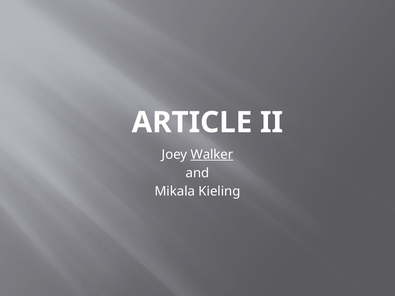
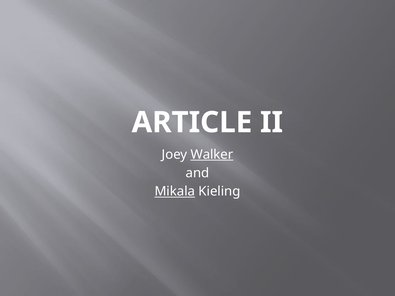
Mikala underline: none -> present
